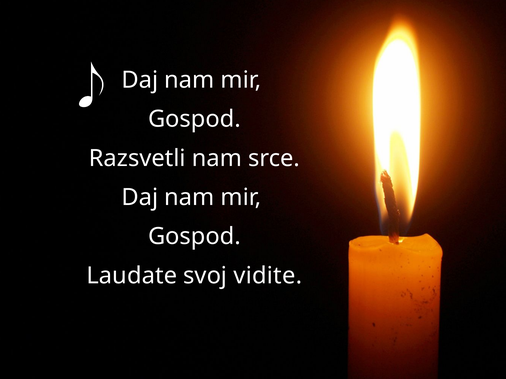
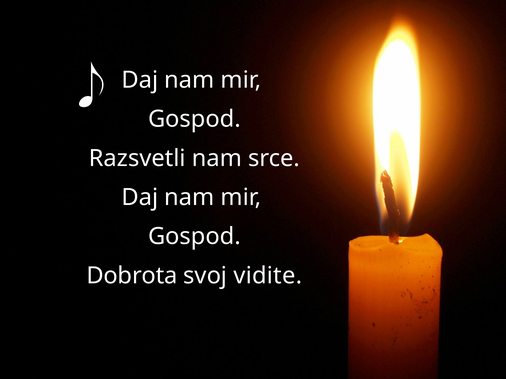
Laudate: Laudate -> Dobrota
